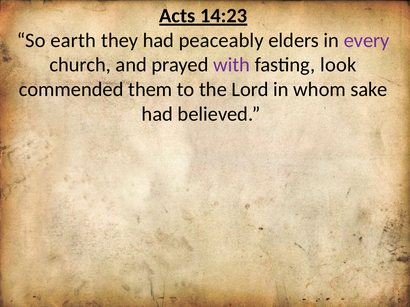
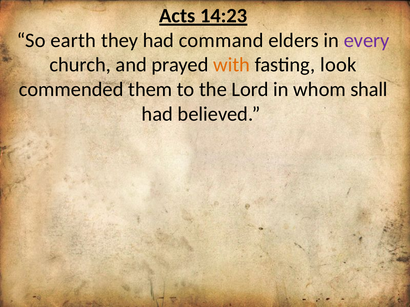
peaceably: peaceably -> command
with colour: purple -> orange
sake: sake -> shall
